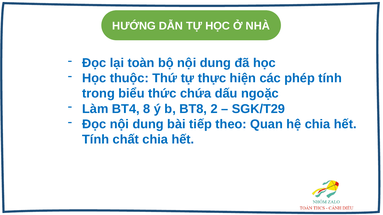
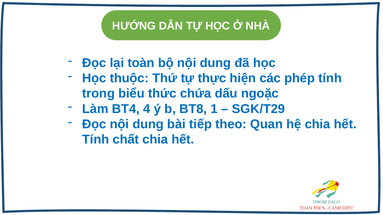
8: 8 -> 4
2: 2 -> 1
